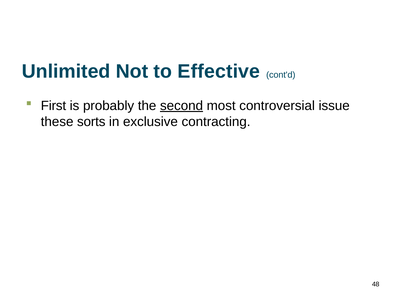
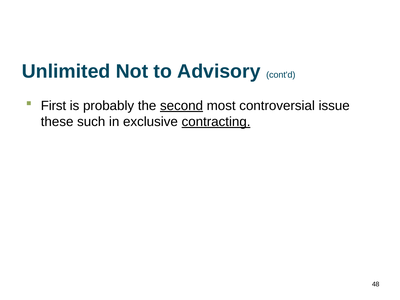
Effective: Effective -> Advisory
sorts: sorts -> such
contracting underline: none -> present
